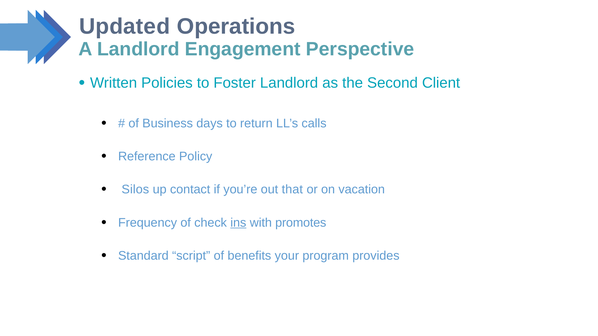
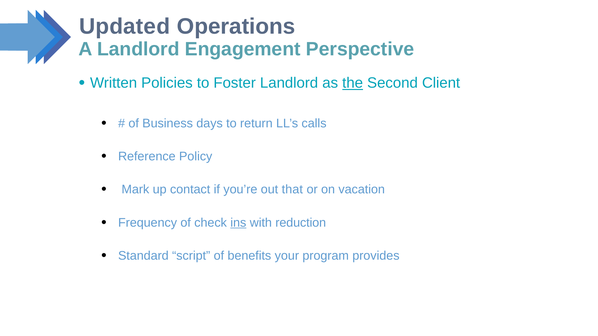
the underline: none -> present
Silos: Silos -> Mark
promotes: promotes -> reduction
